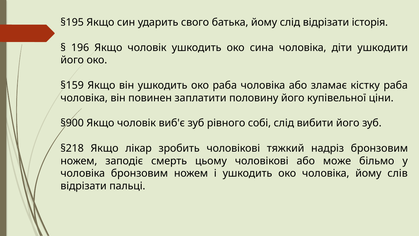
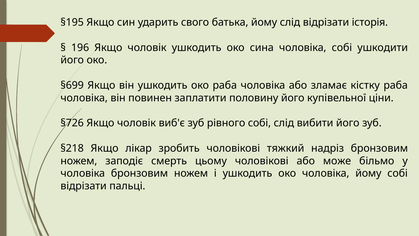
чоловіка діти: діти -> собі
§159: §159 -> §699
§900: §900 -> §726
йому слів: слів -> собі
